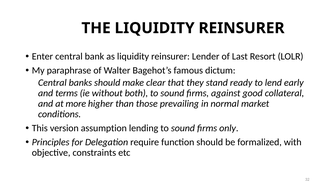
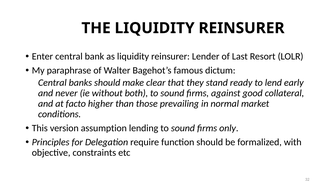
terms: terms -> never
more: more -> facto
